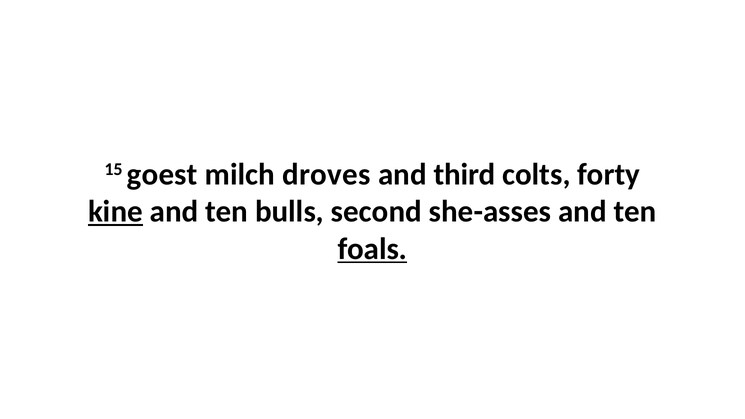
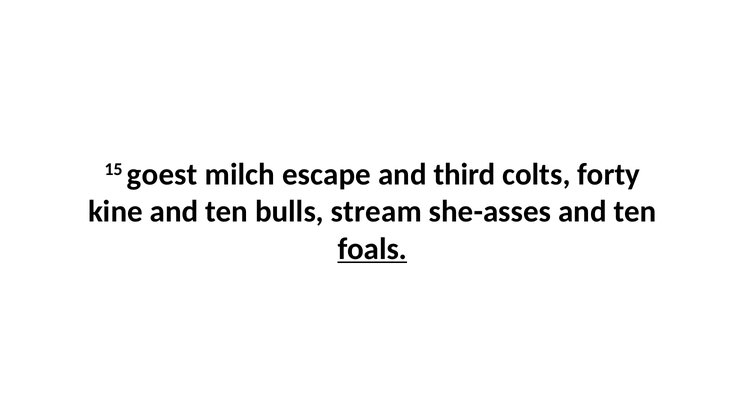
droves: droves -> escape
kine underline: present -> none
second: second -> stream
